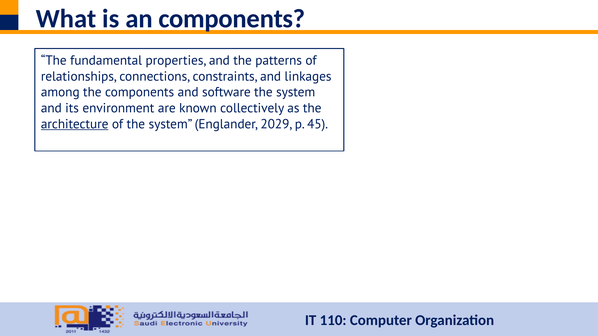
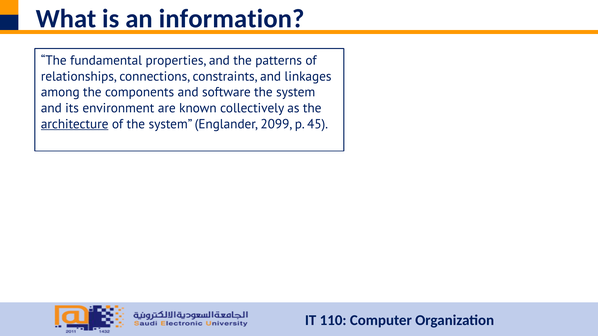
an components: components -> information
2029: 2029 -> 2099
